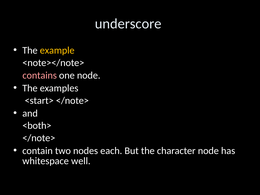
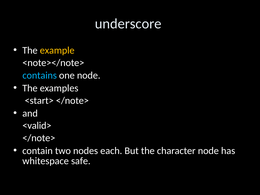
contains colour: pink -> light blue
<both>: <both> -> <valid>
well: well -> safe
